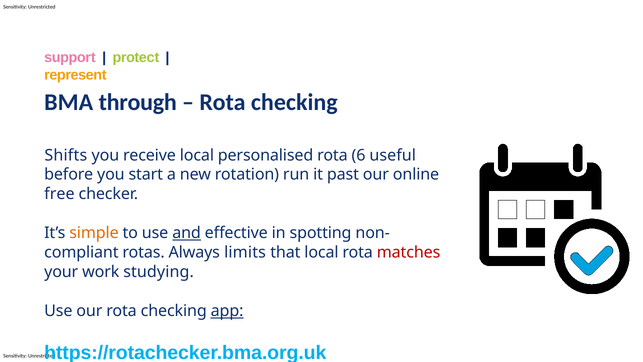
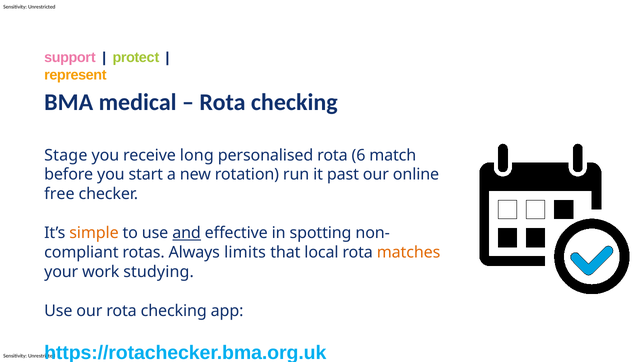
through: through -> medical
Shifts: Shifts -> Stage
receive local: local -> long
useful: useful -> match
matches colour: red -> orange
app underline: present -> none
